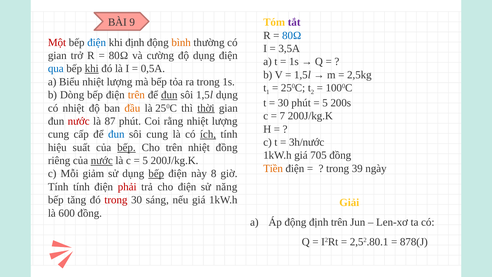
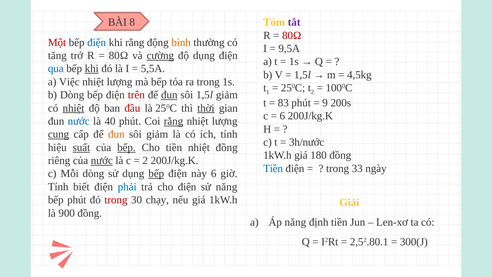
9: 9 -> 8
80Ω at (292, 35) colour: blue -> red
khi định: định -> rằng
3,5A: 3,5A -> 9,5A
gian at (57, 56): gian -> tăng
cường underline: none -> present
0,5A: 0,5A -> 5,5A
2,5kg: 2,5kg -> 4,5kg
Biểu: Biểu -> Việc
trên at (136, 95) colour: orange -> red
1,5l dụng: dụng -> giảm
30 at (283, 103): 30 -> 83
5 at (325, 103): 5 -> 9
nhiệt at (74, 108) underline: none -> present
đầu colour: orange -> red
7 at (282, 116): 7 -> 6
nước at (79, 121) colour: red -> blue
87: 87 -> 40
rằng at (173, 121) underline: none -> present
cung at (59, 134) underline: none -> present
đun at (116, 134) colour: blue -> orange
sôi cung: cung -> giảm
ích underline: present -> none
suất underline: none -> present
Cho trên: trên -> tiền
705: 705 -> 180
5 at (145, 160): 5 -> 2
Tiền at (273, 168) colour: orange -> blue
39: 39 -> 33
Mỗi giảm: giảm -> dòng
này 8: 8 -> 6
Tính tính: tính -> biết
phải colour: red -> blue
bếp tăng: tăng -> phút
sáng: sáng -> chạy
600: 600 -> 900
Áp động: động -> năng
định trên: trên -> tiền
878(J: 878(J -> 300(J
